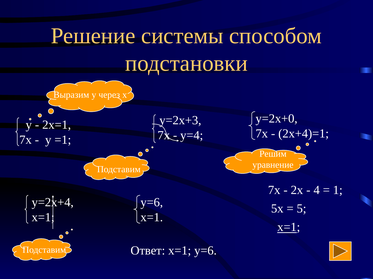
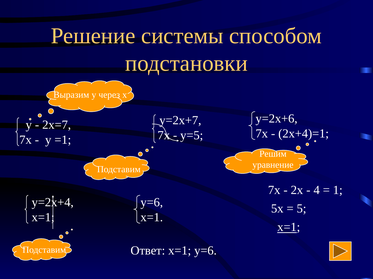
у=2х+0: у=2х+0 -> у=2х+6
у=2х+3: у=2х+3 -> у=2х+7
2х=1: 2х=1 -> 2х=7
у=4: у=4 -> у=5
